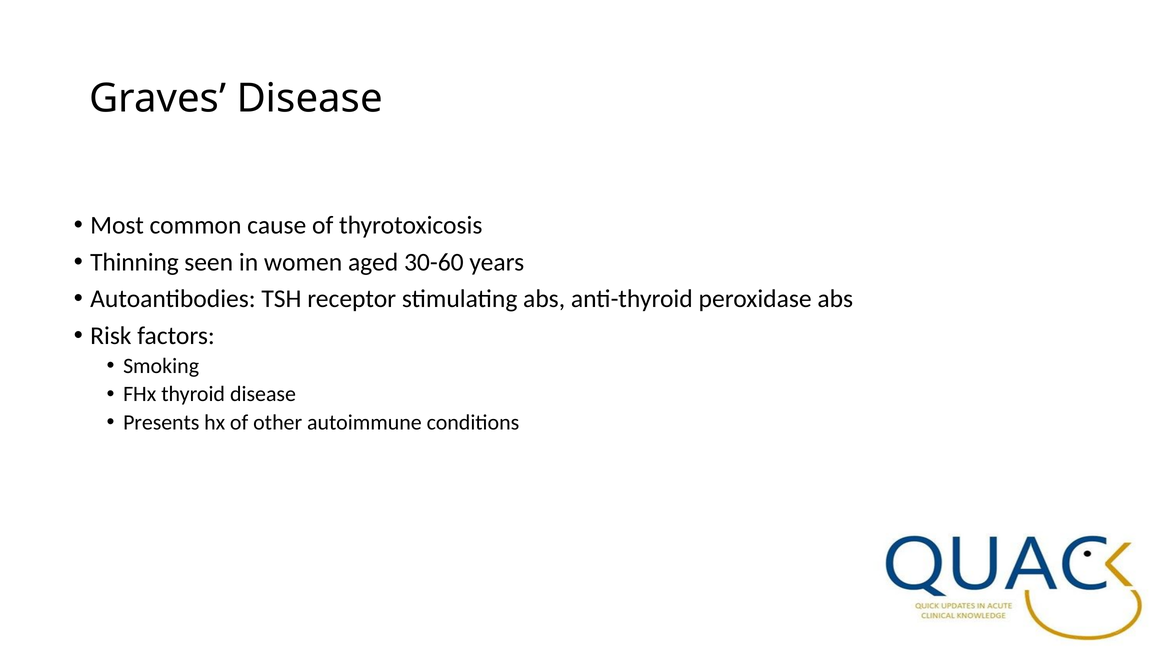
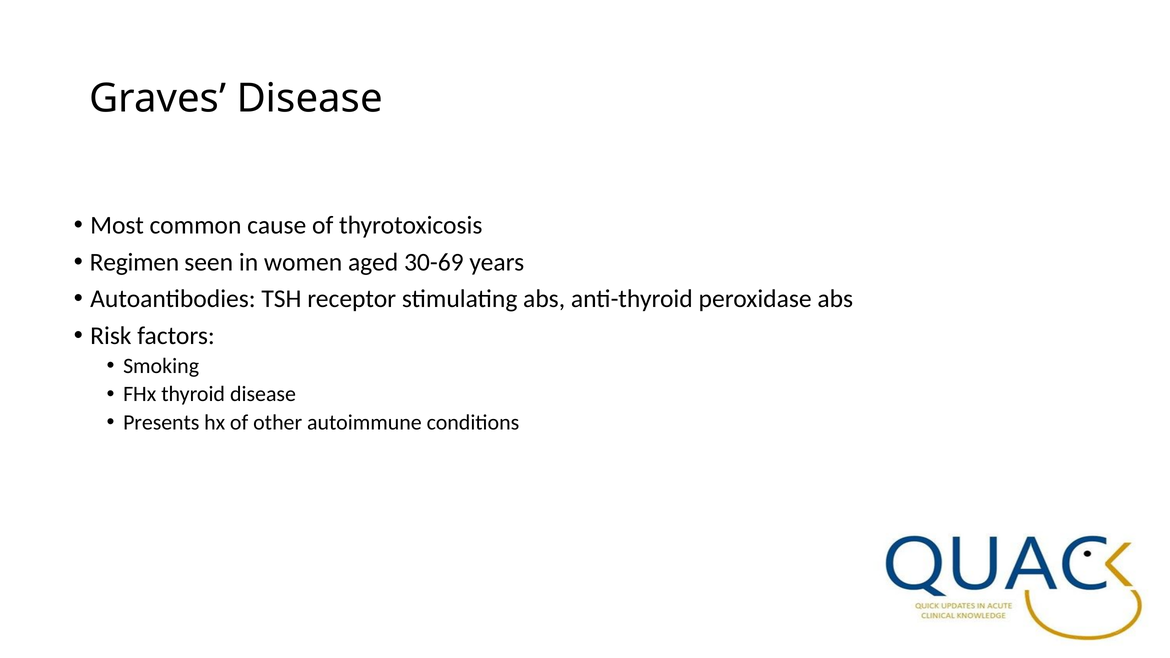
Thinning: Thinning -> Regimen
30-60: 30-60 -> 30-69
